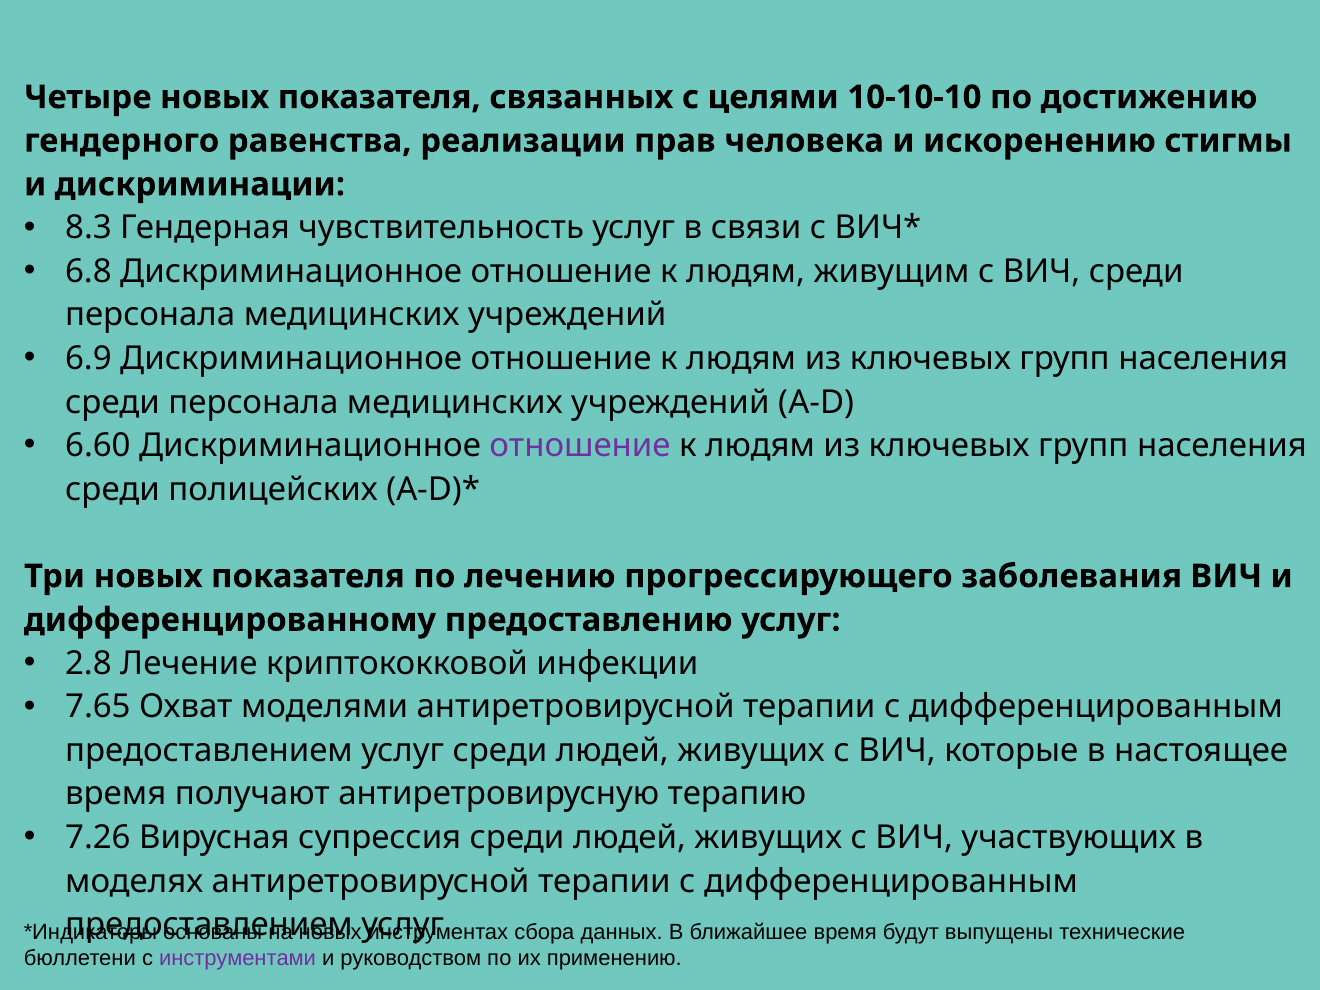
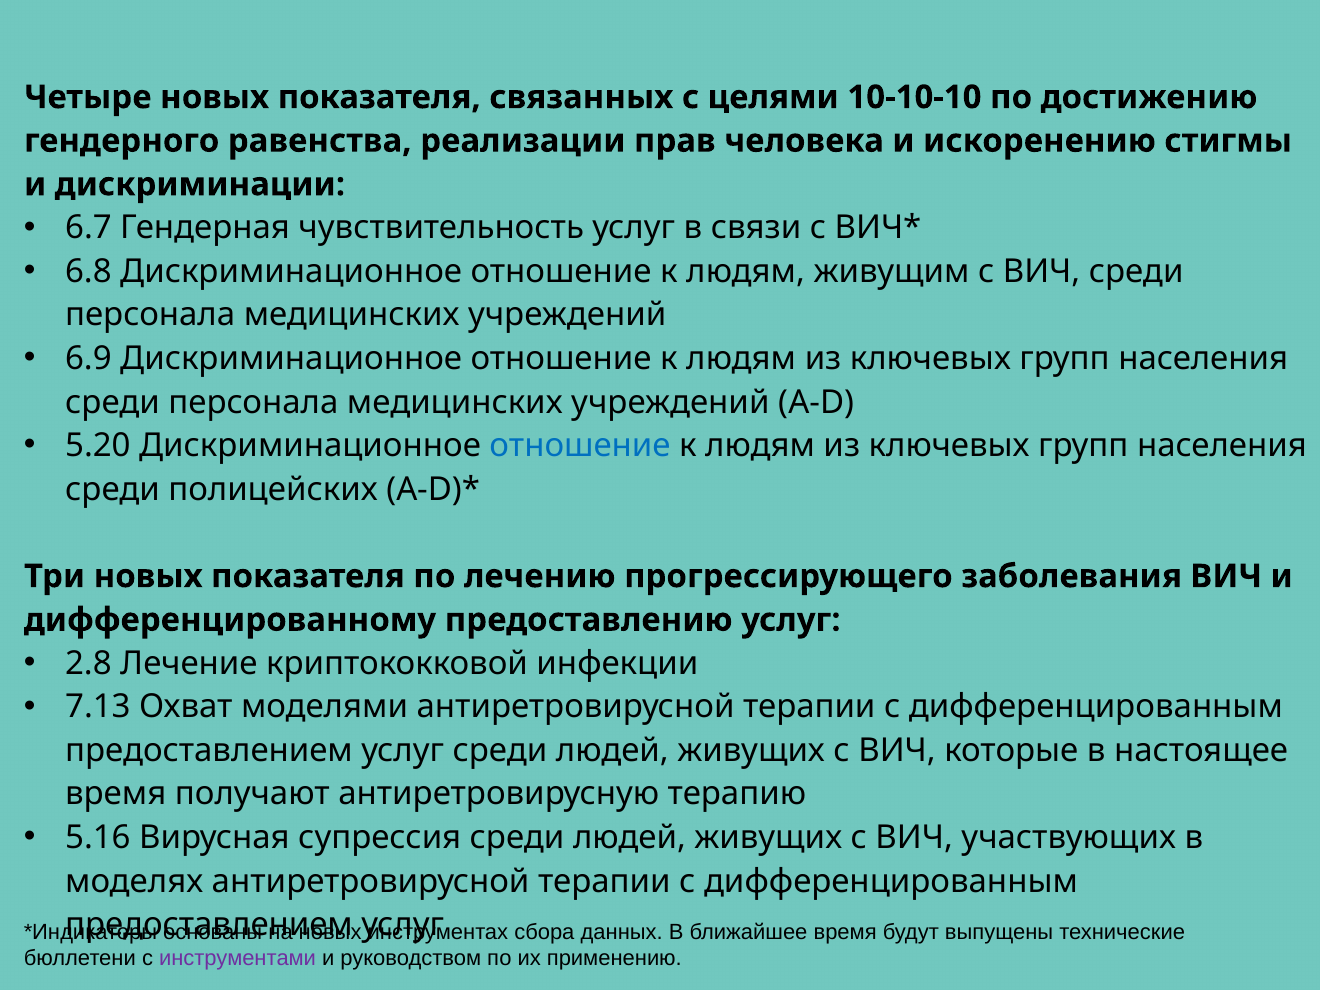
8.3: 8.3 -> 6.7
6.60: 6.60 -> 5.20
отношение at (580, 446) colour: purple -> blue
7.65: 7.65 -> 7.13
7.26: 7.26 -> 5.16
